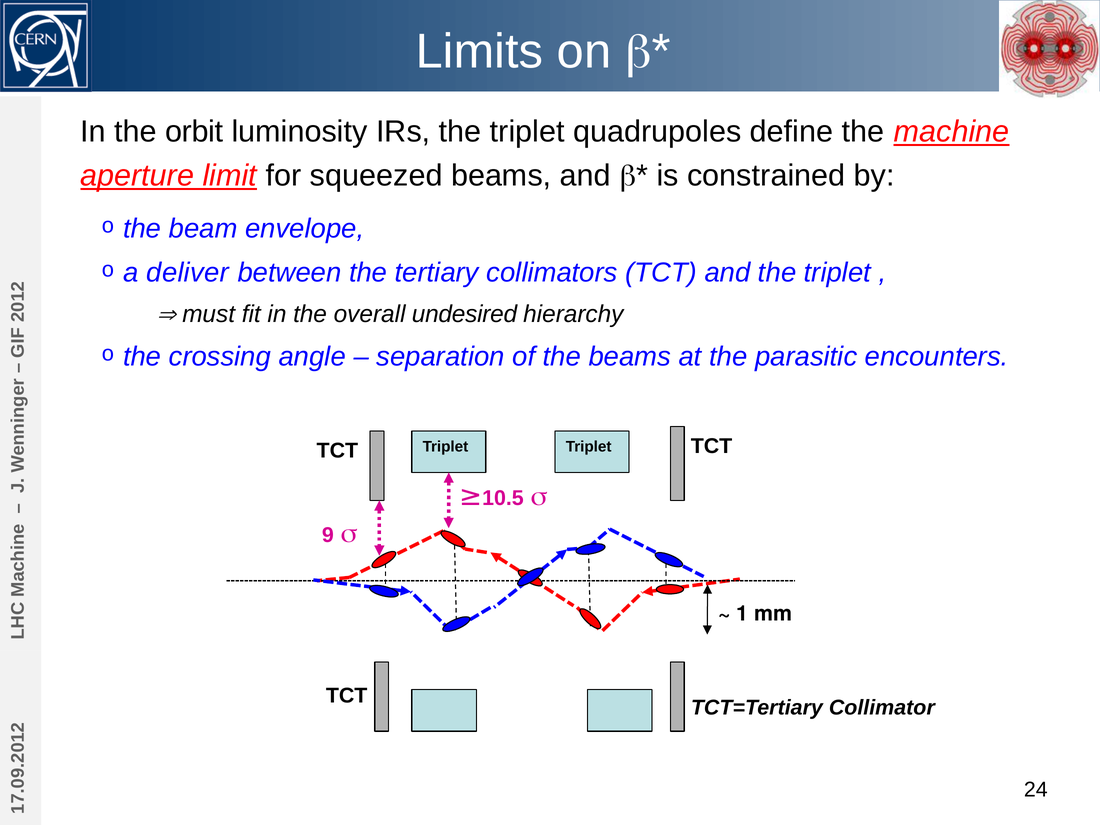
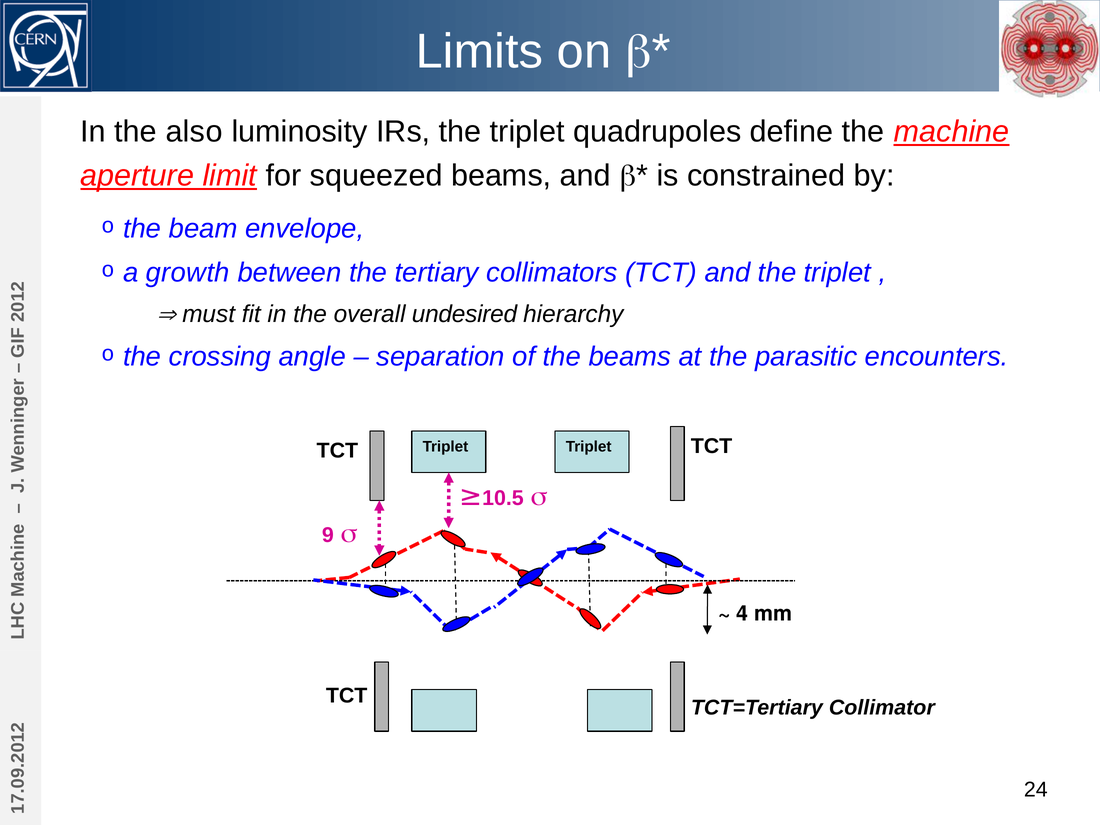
orbit: orbit -> also
deliver: deliver -> growth
1 at (742, 614): 1 -> 4
